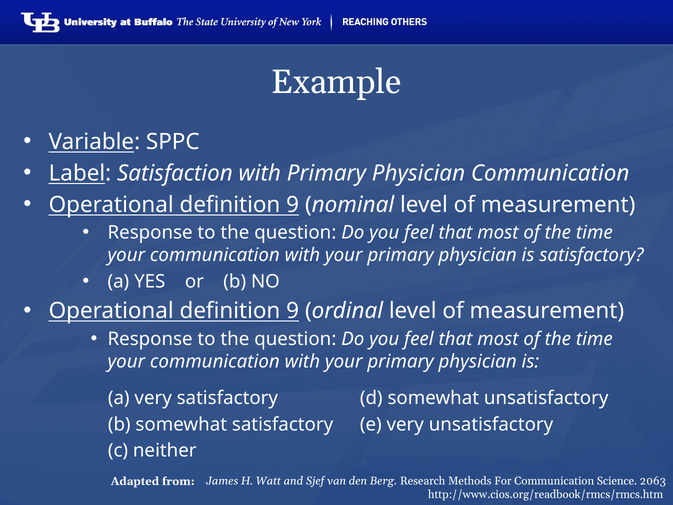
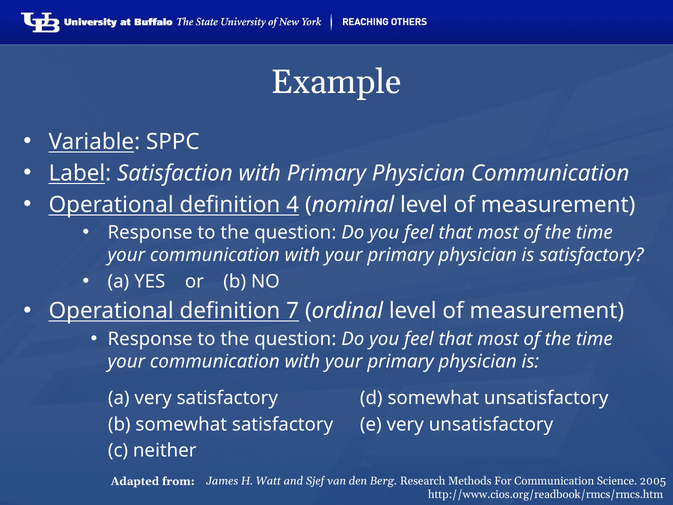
9 at (293, 205): 9 -> 4
9 at (293, 311): 9 -> 7
2063: 2063 -> 2005
